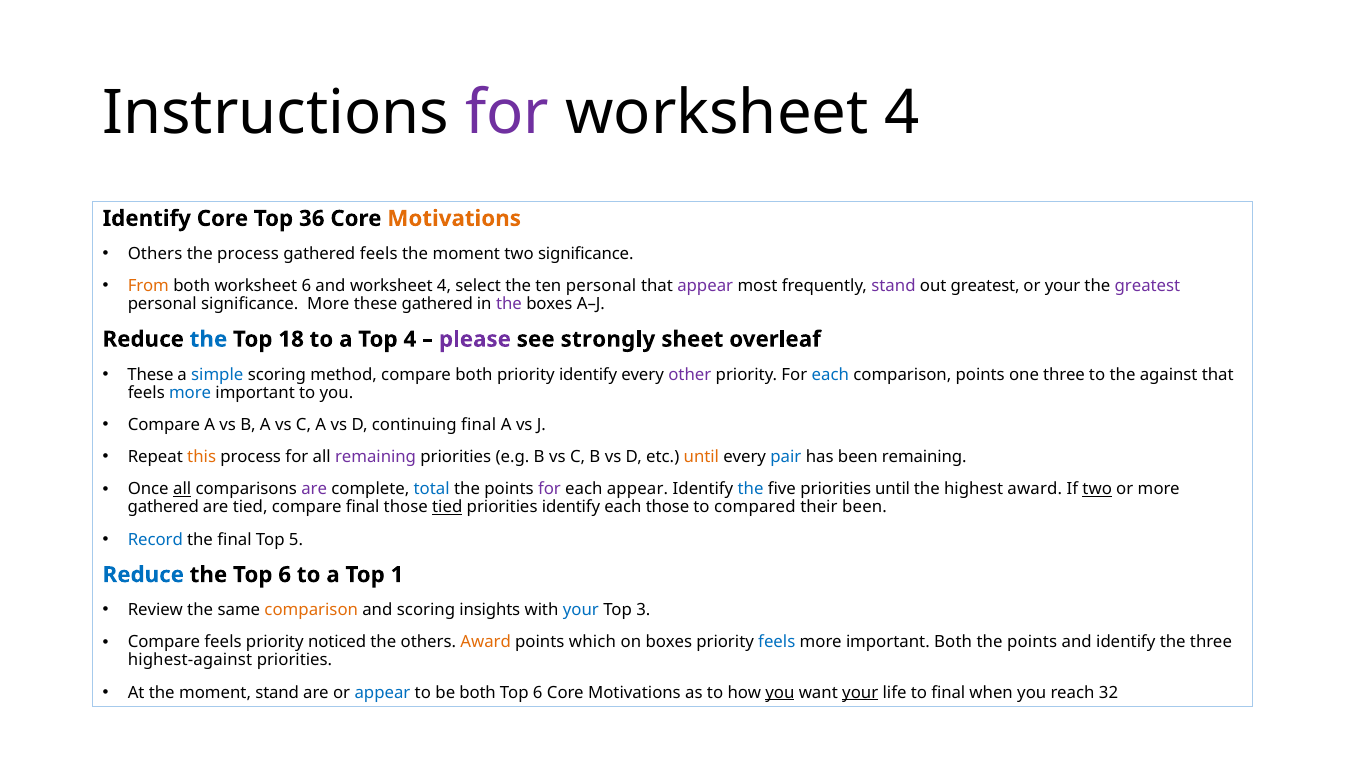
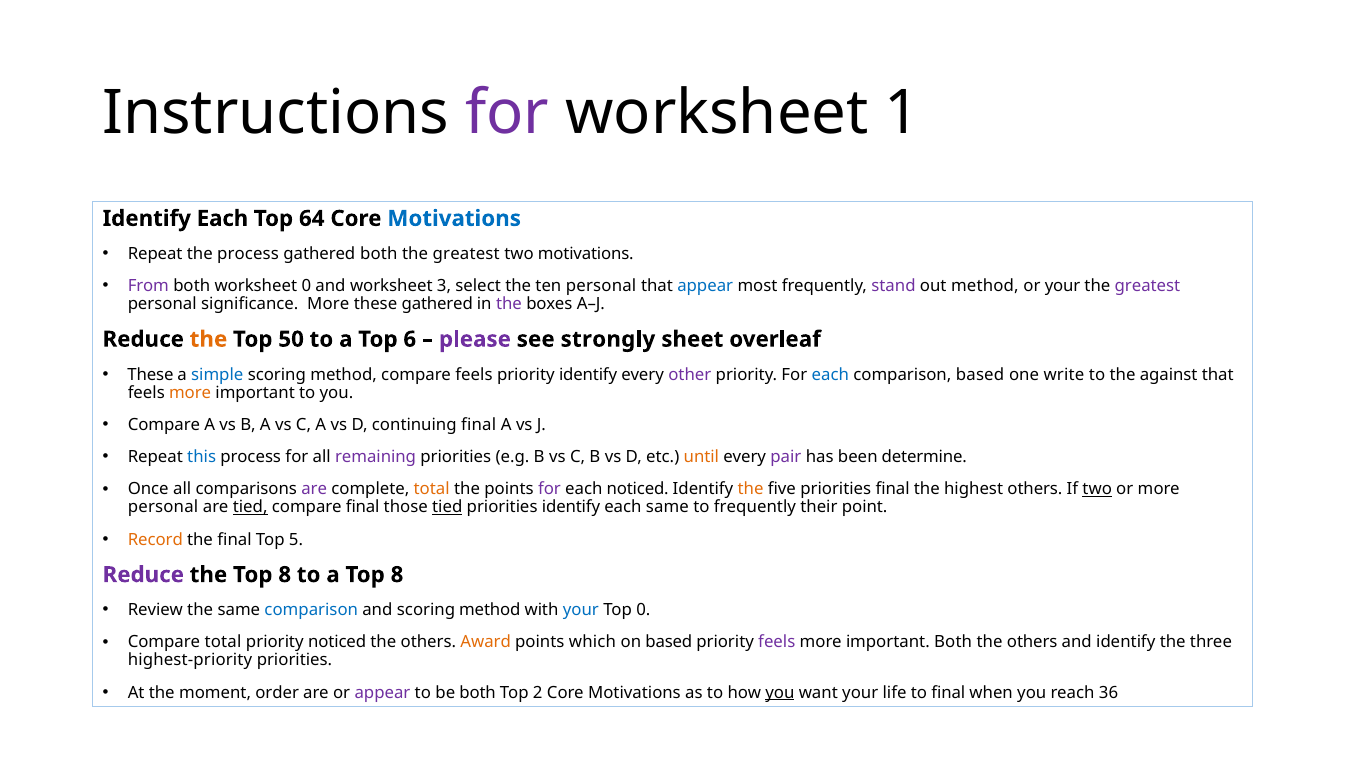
4 at (902, 113): 4 -> 1
Core at (222, 218): Core -> Each
36: 36 -> 64
Motivations at (454, 218) colour: orange -> blue
Others at (155, 254): Others -> Repeat
gathered feels: feels -> both
moment at (466, 254): moment -> greatest
two significance: significance -> motivations
From colour: orange -> purple
worksheet 6: 6 -> 0
and worksheet 4: 4 -> 3
appear at (705, 286) colour: purple -> blue
out greatest: greatest -> method
the at (208, 339) colour: blue -> orange
18: 18 -> 50
Top 4: 4 -> 6
compare both: both -> feels
comparison points: points -> based
one three: three -> write
more at (190, 392) colour: blue -> orange
this colour: orange -> blue
pair colour: blue -> purple
been remaining: remaining -> determine
all at (182, 489) underline: present -> none
total at (432, 489) colour: blue -> orange
each appear: appear -> noticed
the at (751, 489) colour: blue -> orange
priorities until: until -> final
highest award: award -> others
gathered at (163, 507): gathered -> personal
tied at (250, 507) underline: none -> present
each those: those -> same
to compared: compared -> frequently
their been: been -> point
Record colour: blue -> orange
Reduce at (143, 574) colour: blue -> purple
the Top 6: 6 -> 8
a Top 1: 1 -> 8
comparison at (311, 610) colour: orange -> blue
and scoring insights: insights -> method
Top 3: 3 -> 0
Compare feels: feels -> total
on boxes: boxes -> based
feels at (777, 642) colour: blue -> purple
points at (1032, 642): points -> others
highest‑against: highest‑against -> highest‑priority
moment stand: stand -> order
appear at (382, 692) colour: blue -> purple
6 at (538, 692): 6 -> 2
your at (860, 692) underline: present -> none
32: 32 -> 36
